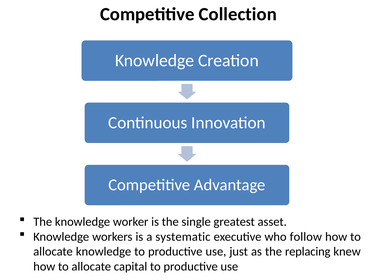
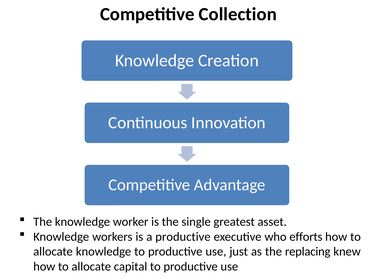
a systematic: systematic -> productive
follow: follow -> efforts
